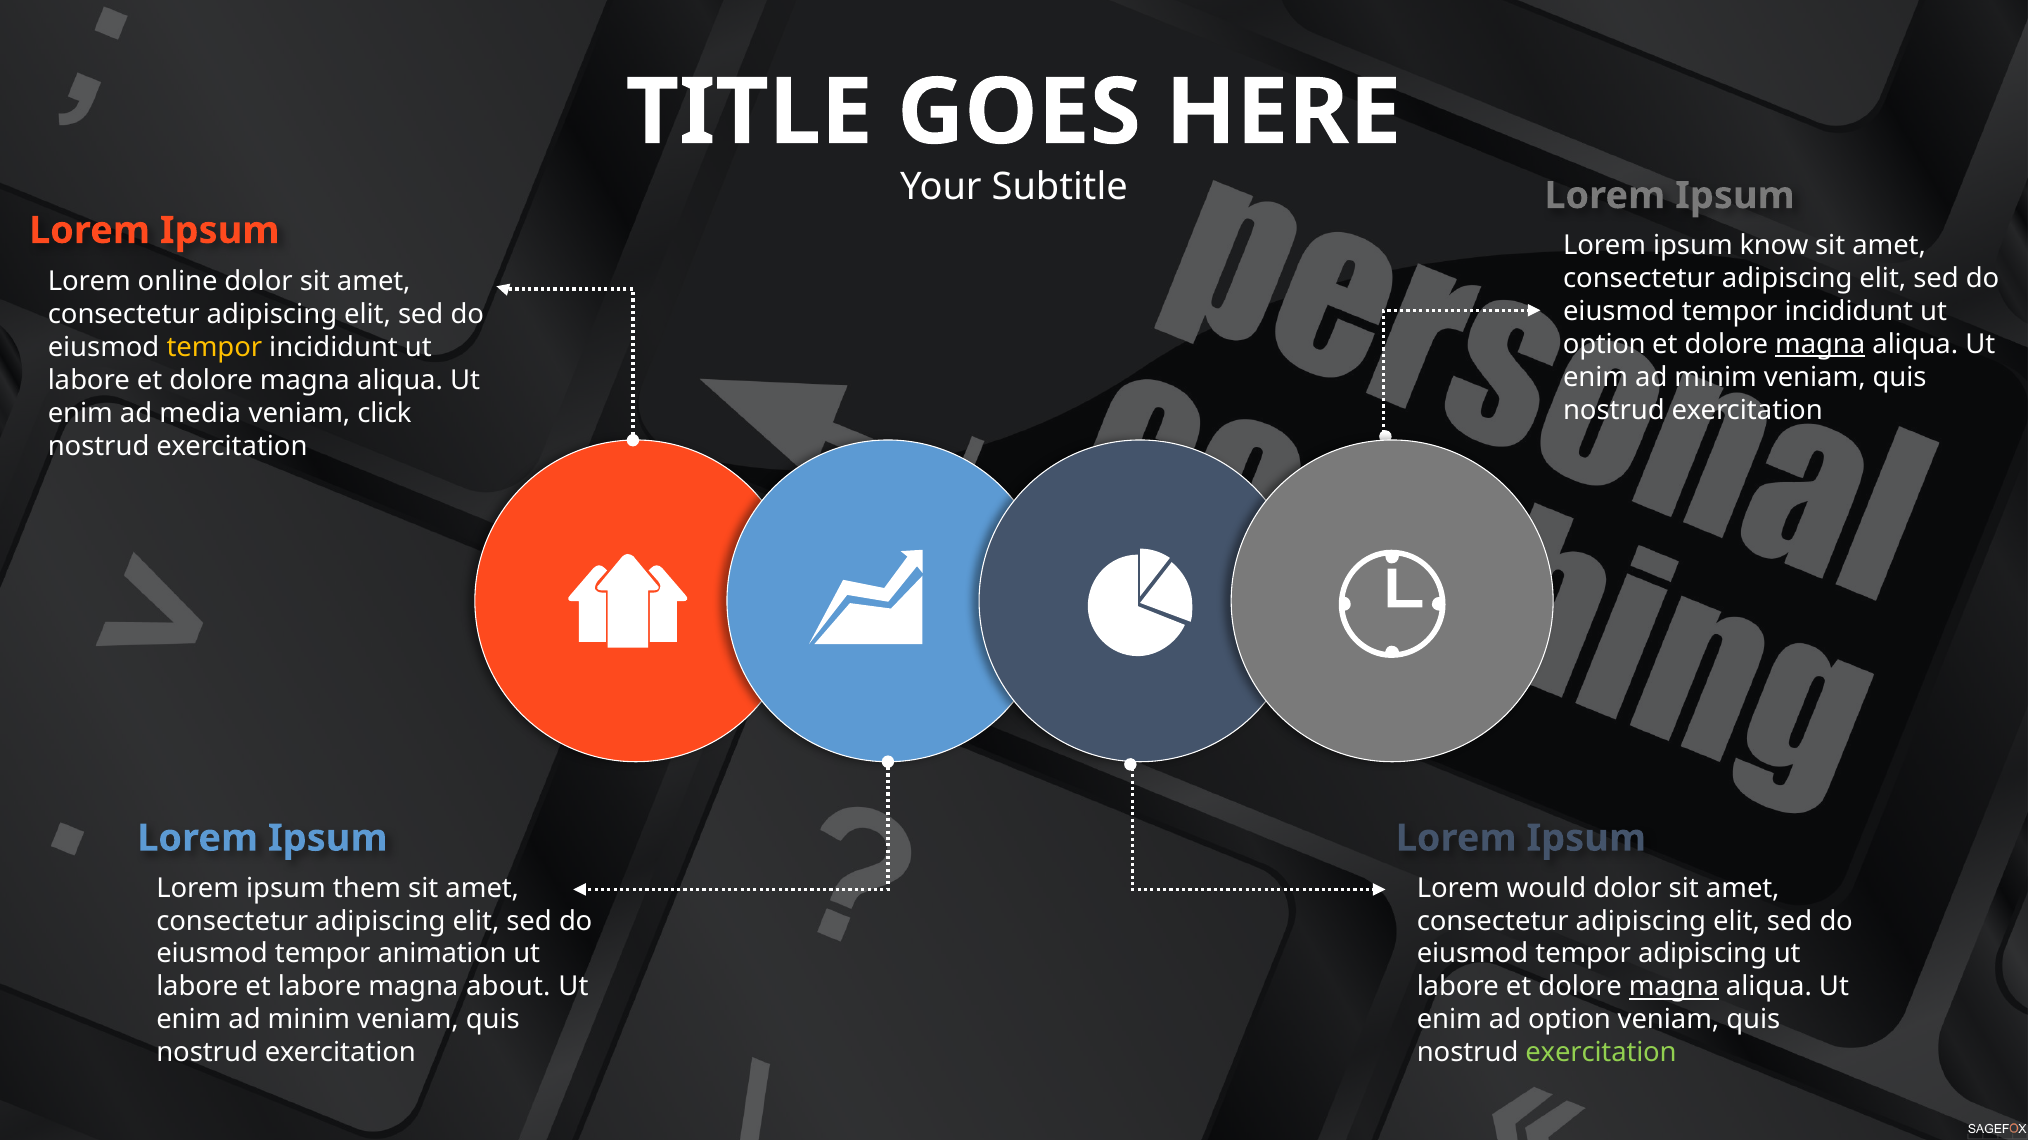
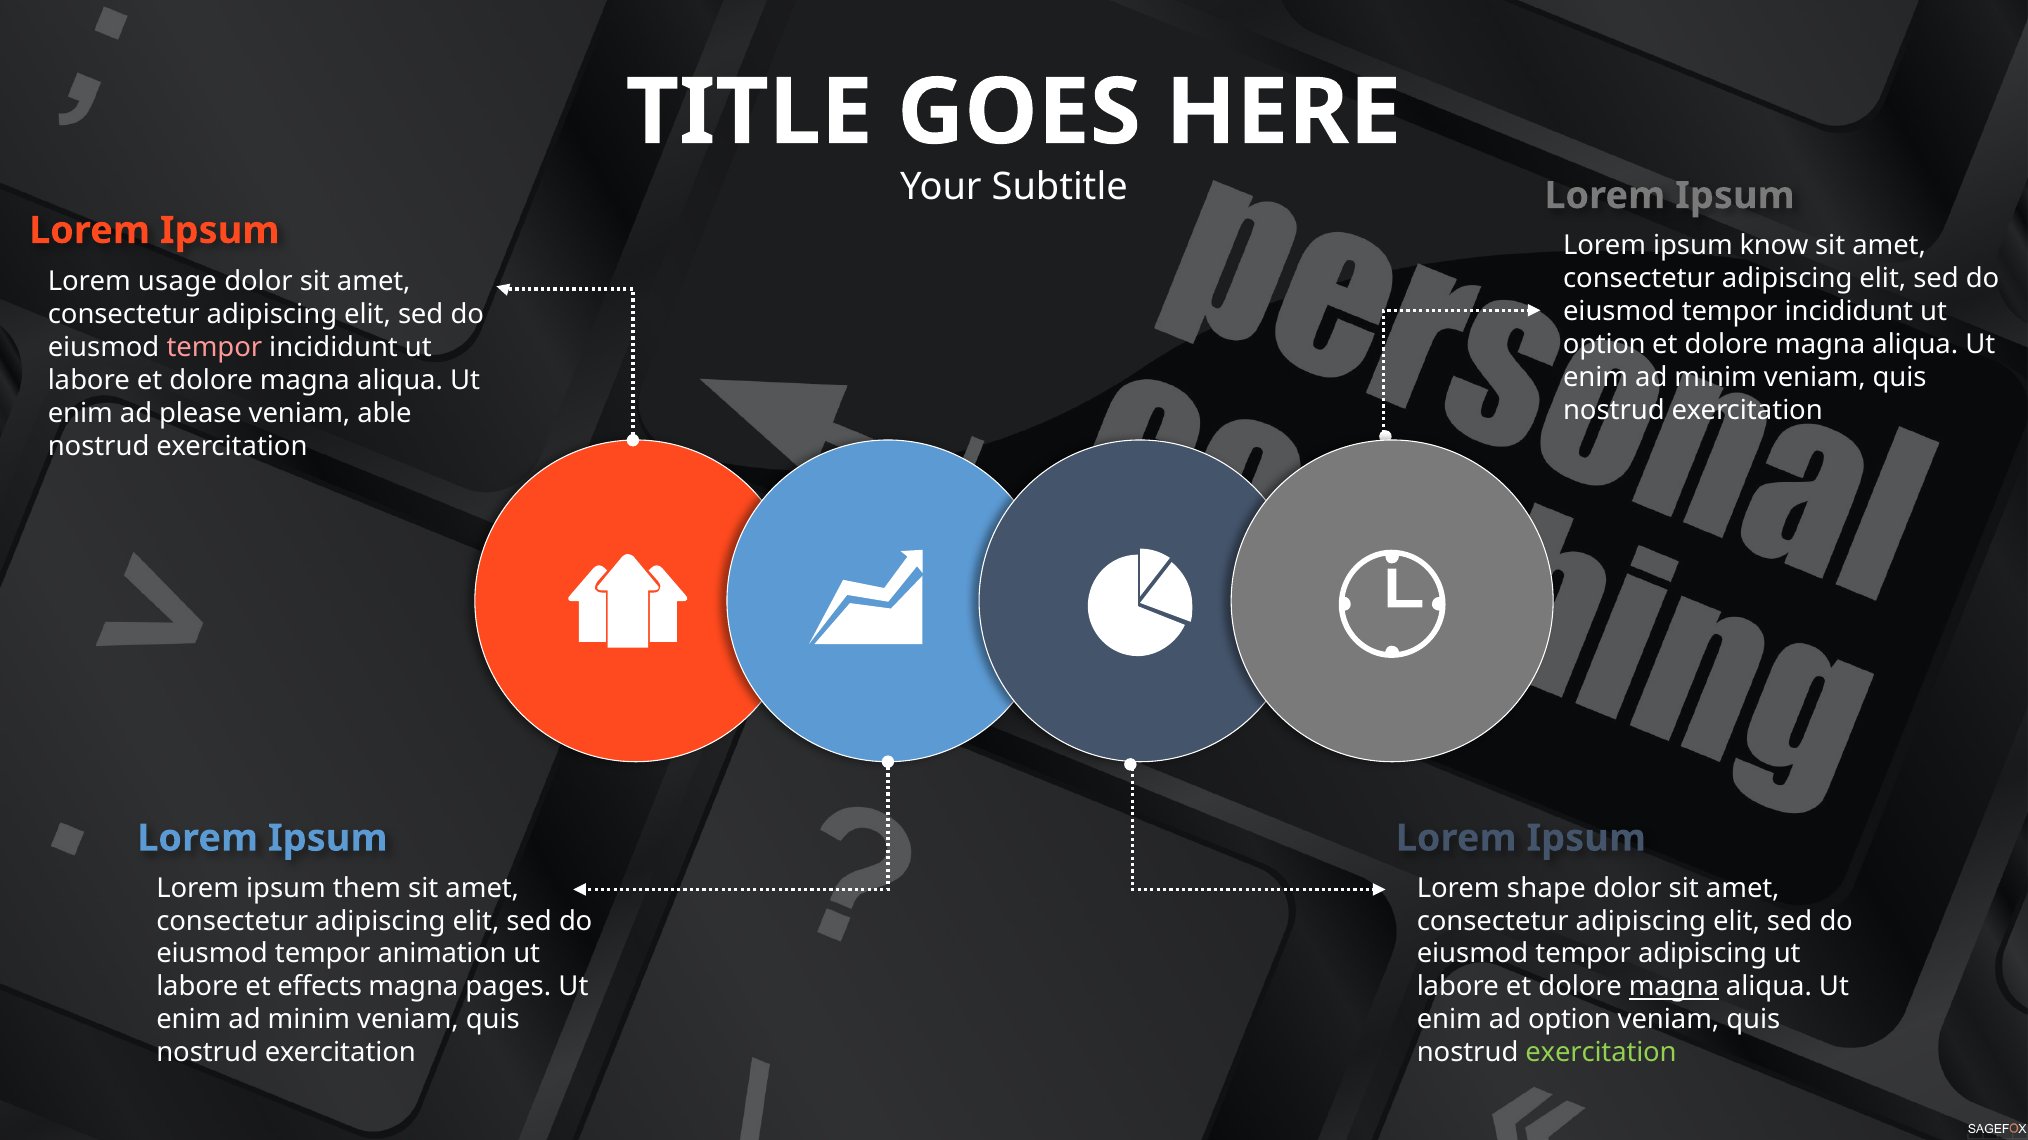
online: online -> usage
magna at (1820, 344) underline: present -> none
tempor at (214, 348) colour: yellow -> pink
media: media -> please
click: click -> able
would: would -> shape
et labore: labore -> effects
about: about -> pages
